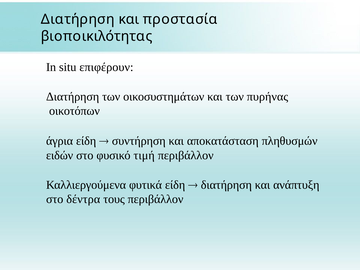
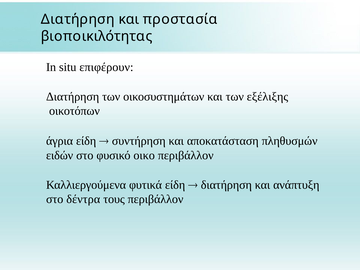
πυρήνας: πυρήνας -> εξέλιξης
τιμή: τιμή -> οικο
